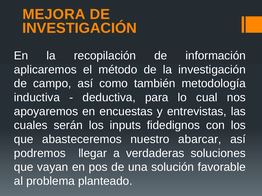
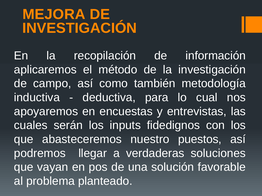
abarcar: abarcar -> puestos
